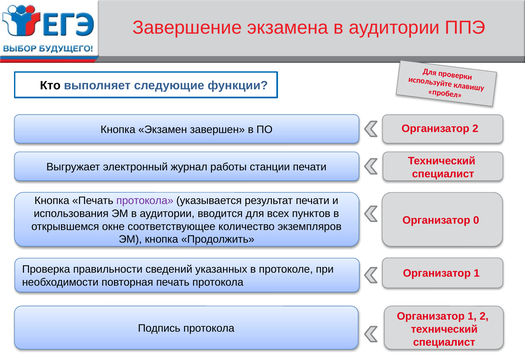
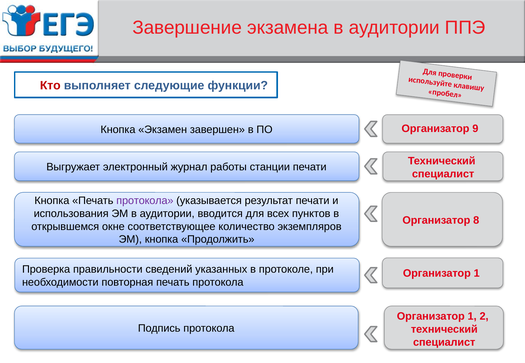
Кто colour: black -> red
Организатор 2: 2 -> 9
0: 0 -> 8
